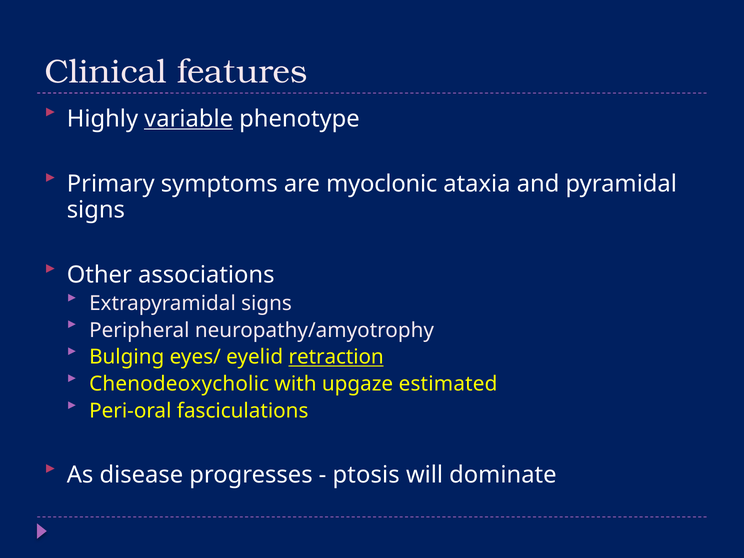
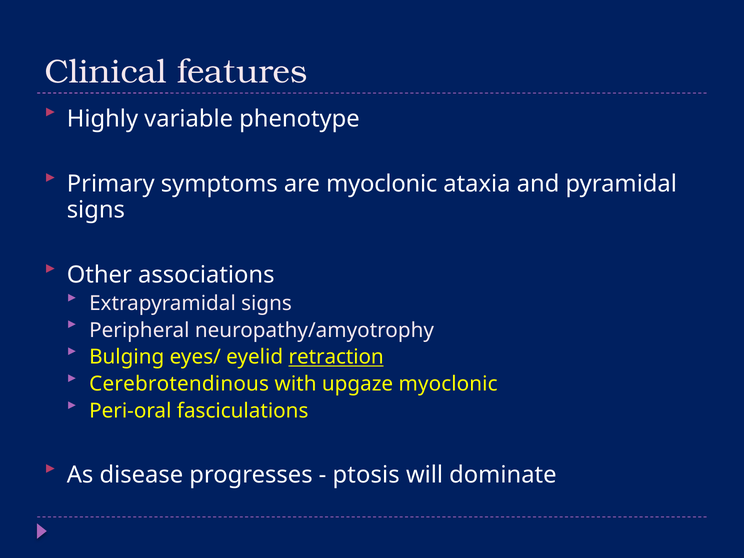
variable underline: present -> none
Chenodeoxycholic: Chenodeoxycholic -> Cerebrotendinous
upgaze estimated: estimated -> myoclonic
